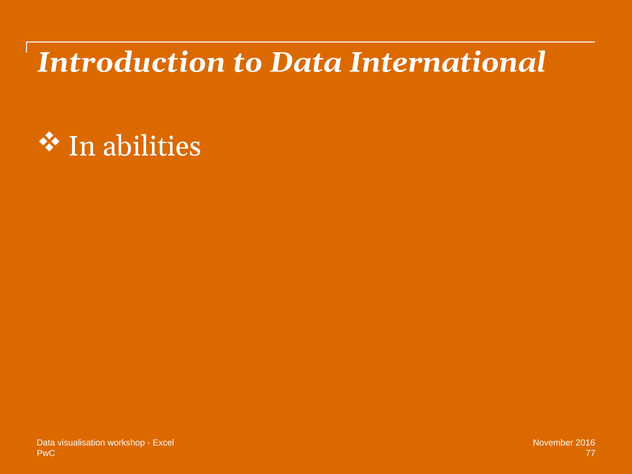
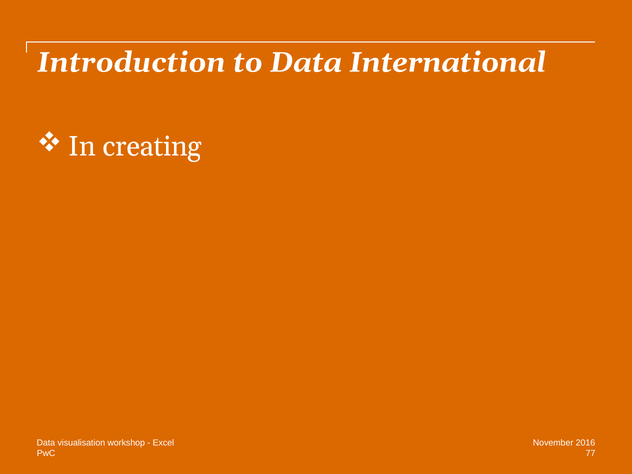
abilities: abilities -> creating
